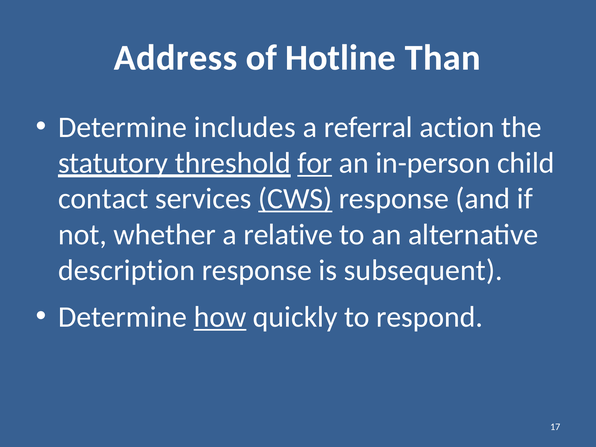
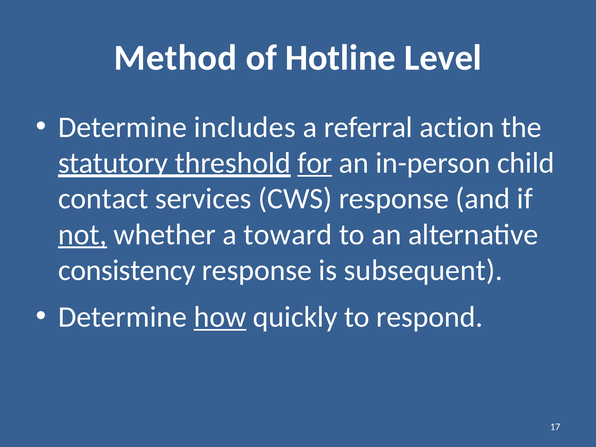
Address: Address -> Method
Than: Than -> Level
CWS underline: present -> none
not underline: none -> present
relative: relative -> toward
description: description -> consistency
